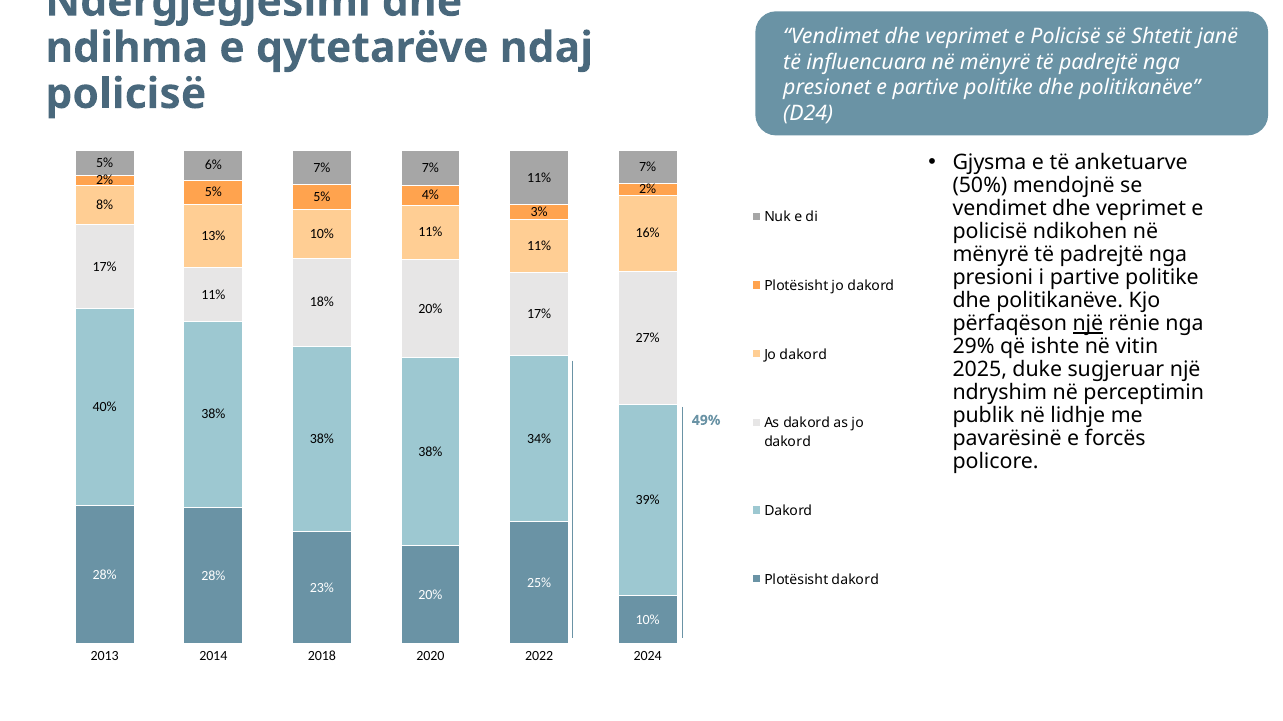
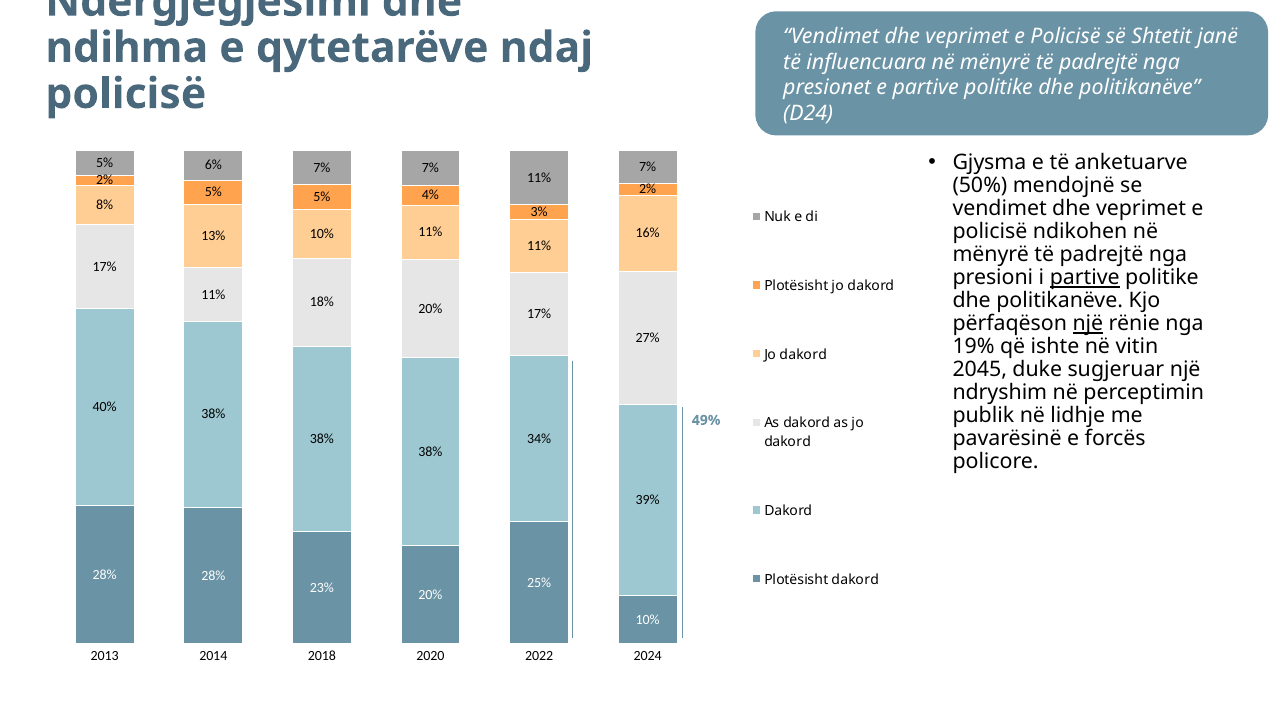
partive at (1085, 278) underline: none -> present
29%: 29% -> 19%
2025: 2025 -> 2045
